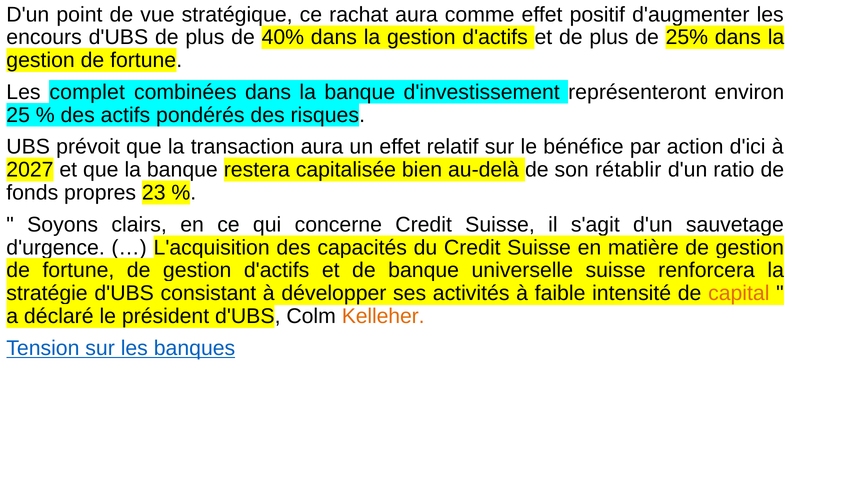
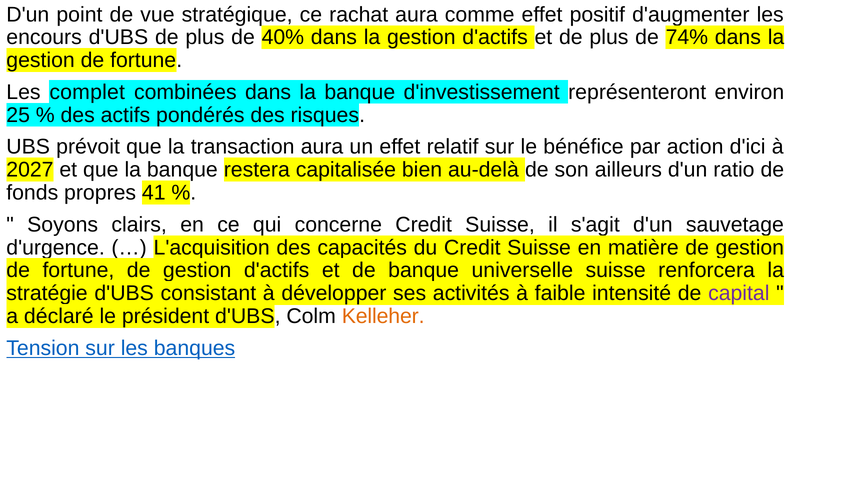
25%: 25% -> 74%
rétablir: rétablir -> ailleurs
23: 23 -> 41
capital colour: orange -> purple
